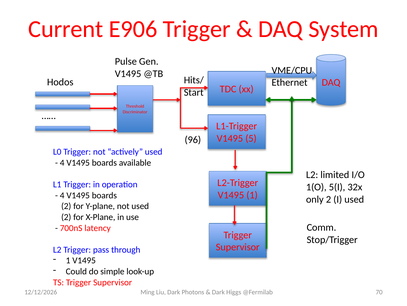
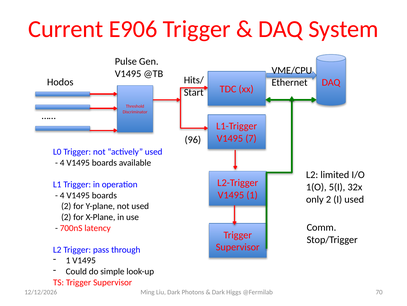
5: 5 -> 7
